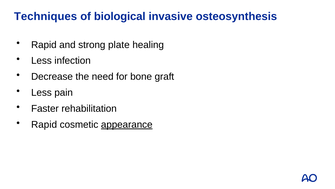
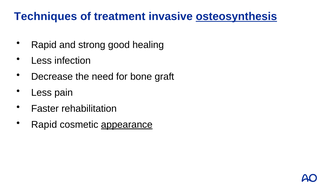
biological: biological -> treatment
osteosynthesis underline: none -> present
plate: plate -> good
